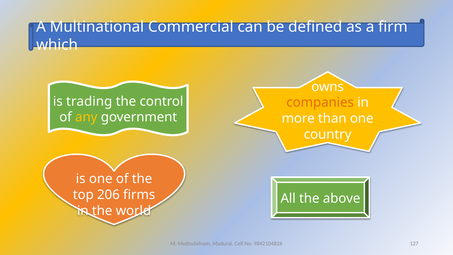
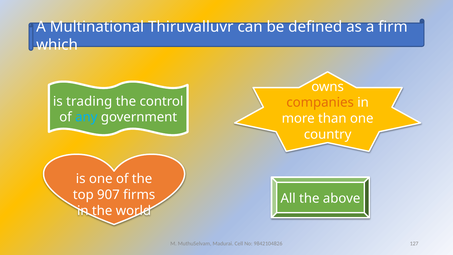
Commercial: Commercial -> Thiruvalluvr
any colour: yellow -> light blue
206: 206 -> 907
